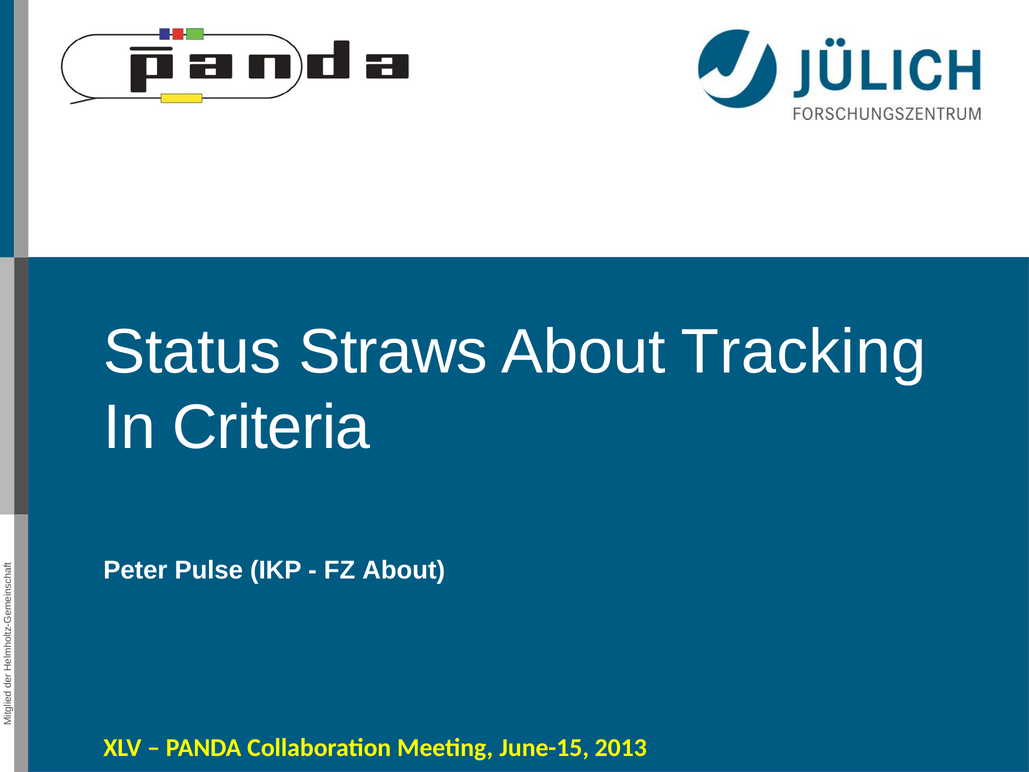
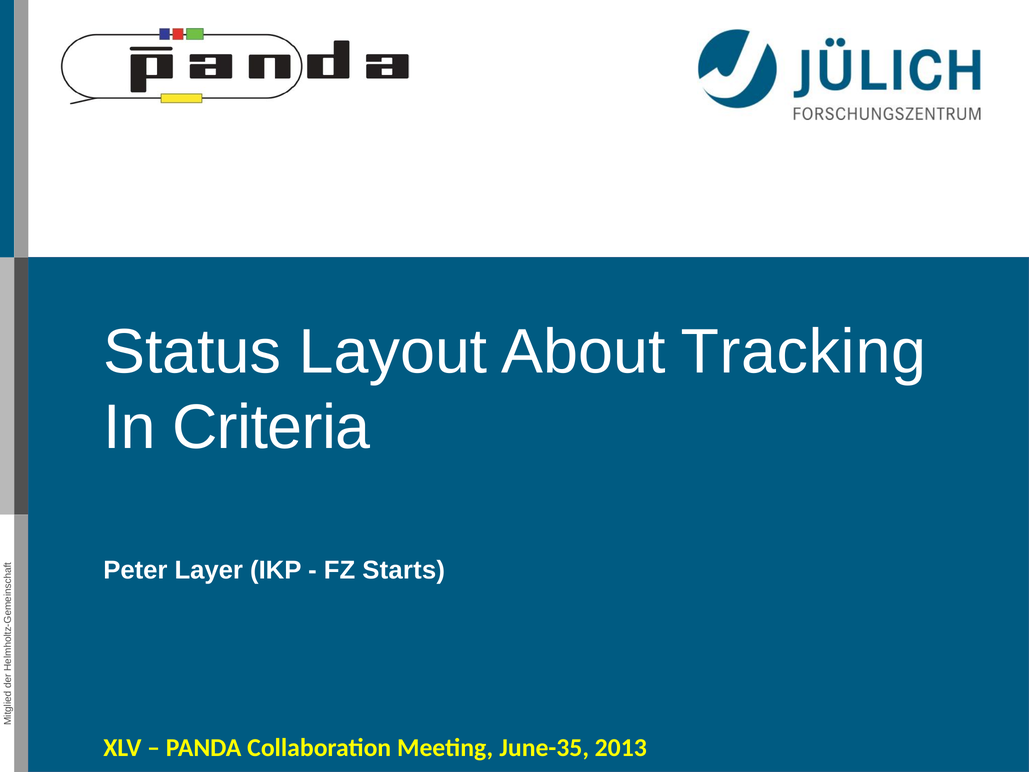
Straws: Straws -> Layout
Pulse: Pulse -> Layer
FZ About: About -> Starts
June-15: June-15 -> June-35
